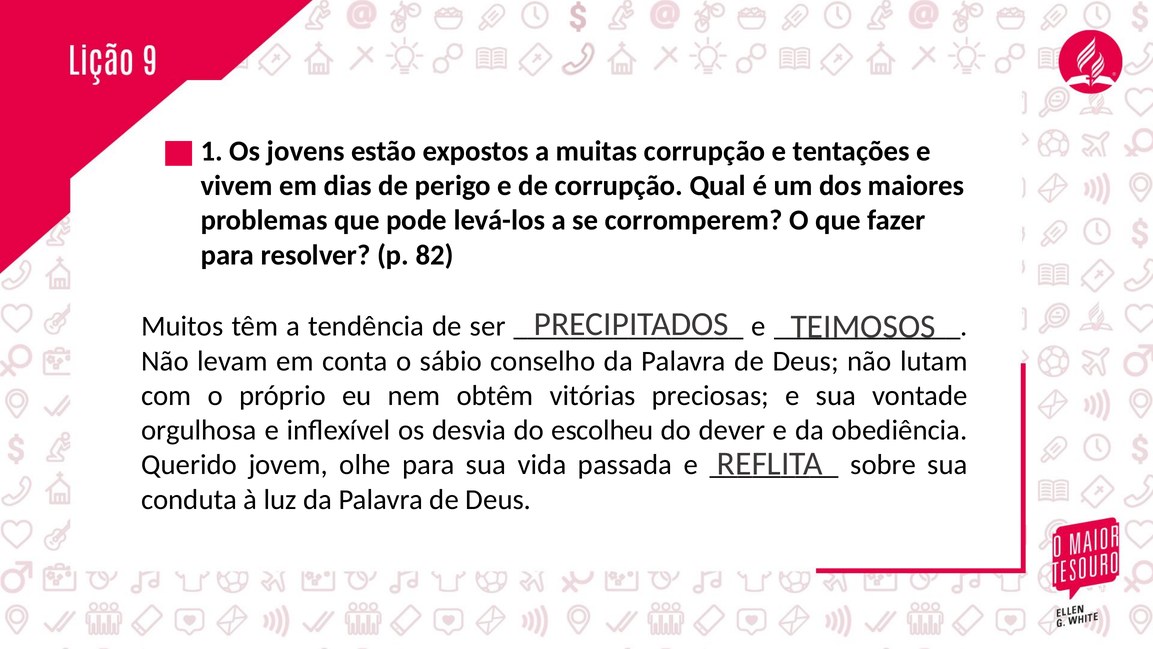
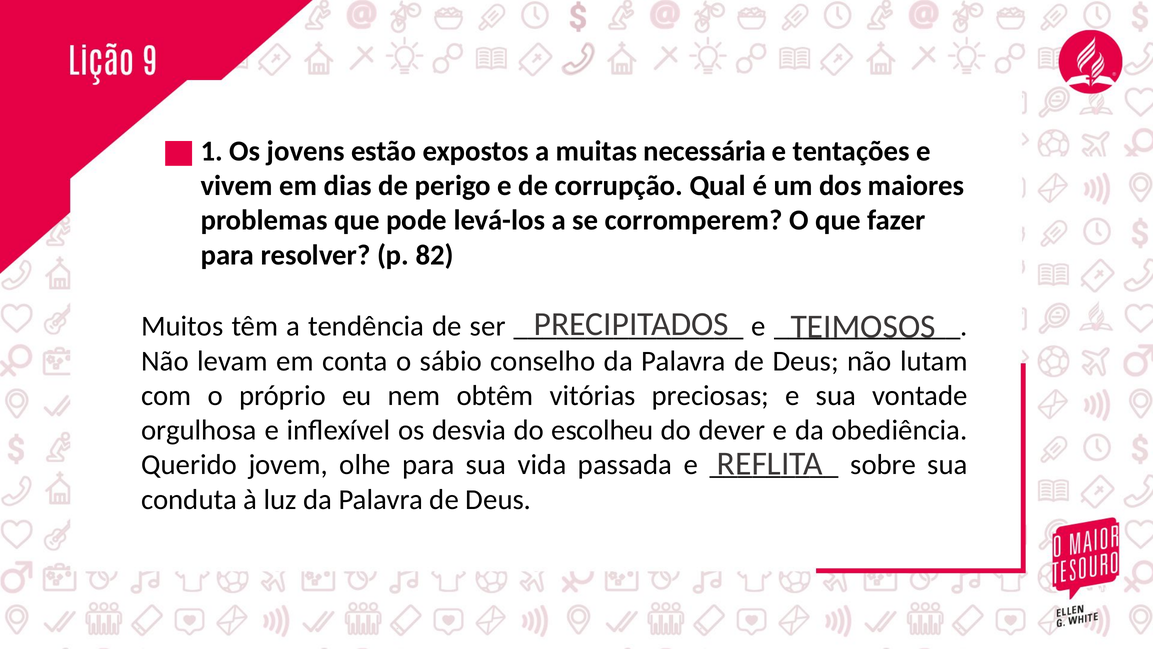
muitas corrupção: corrupção -> necessária
